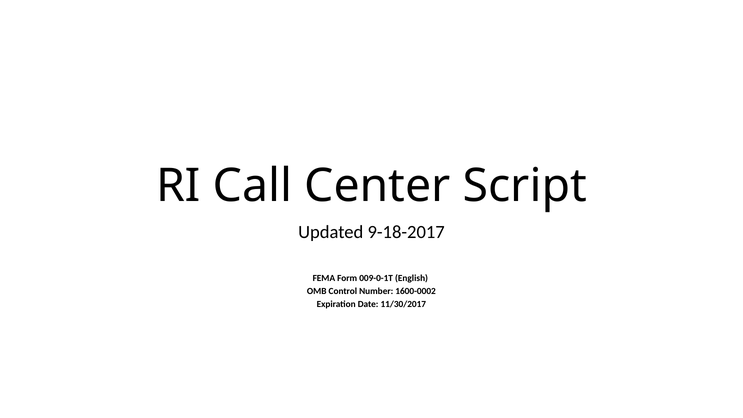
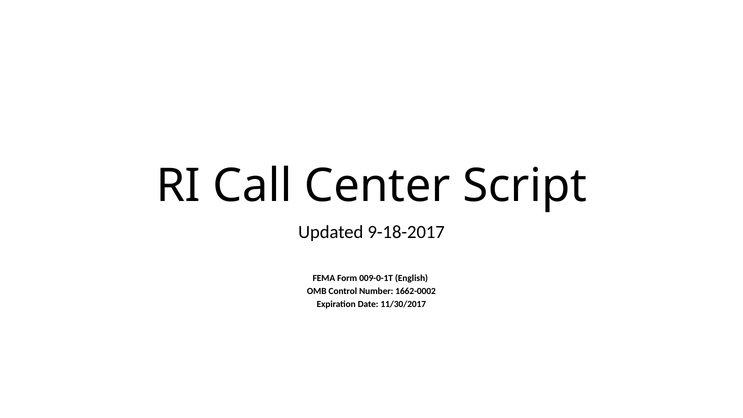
1600-0002: 1600-0002 -> 1662-0002
